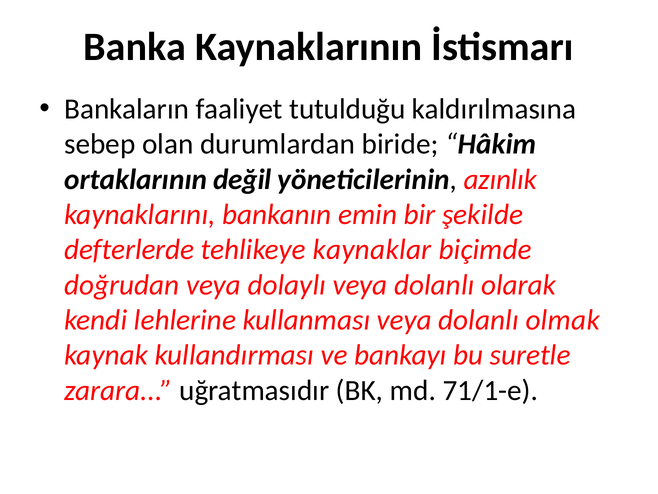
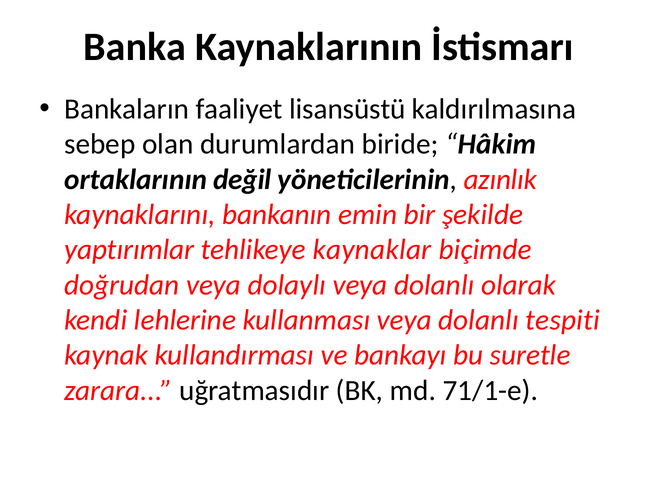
tutulduğu: tutulduğu -> lisansüstü
defterlerde: defterlerde -> yaptırımlar
olmak: olmak -> tespiti
